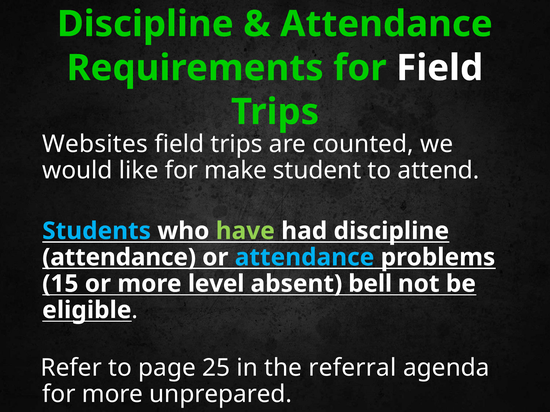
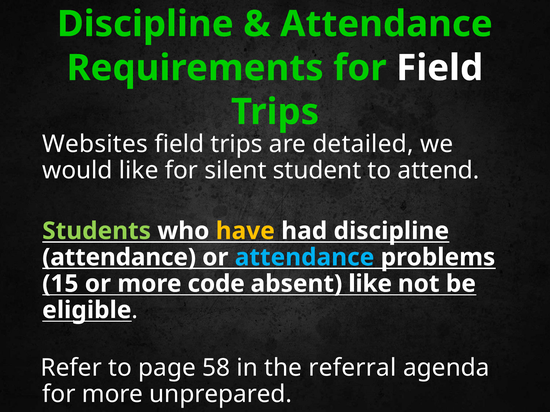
counted: counted -> detailed
make: make -> silent
Students colour: light blue -> light green
have colour: light green -> yellow
level: level -> code
absent bell: bell -> like
25: 25 -> 58
